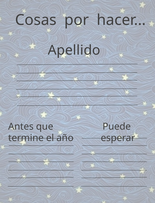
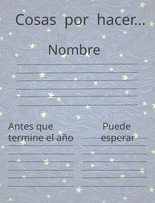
Apellido: Apellido -> Nombre
